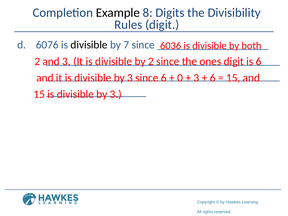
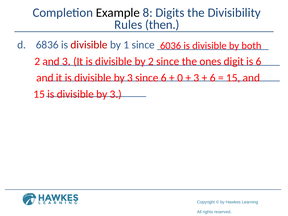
Rules digit: digit -> then
6076: 6076 -> 6836
divisible at (89, 45) colour: black -> red
7: 7 -> 1
